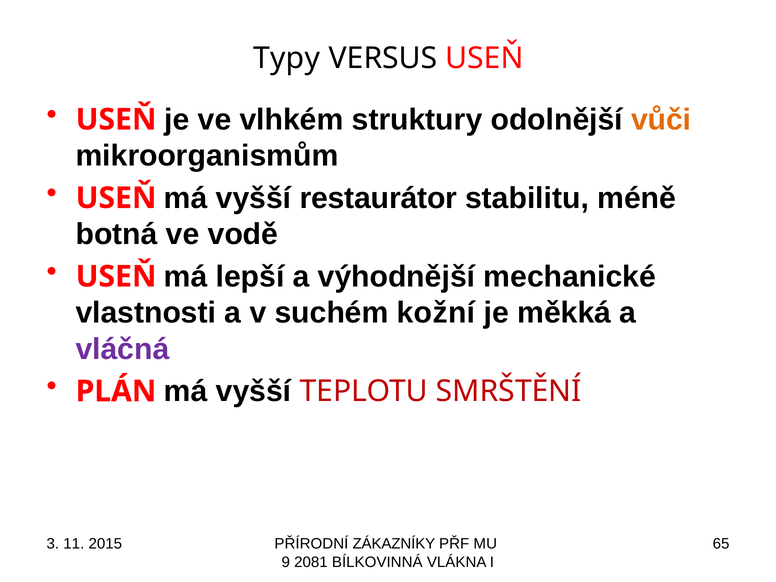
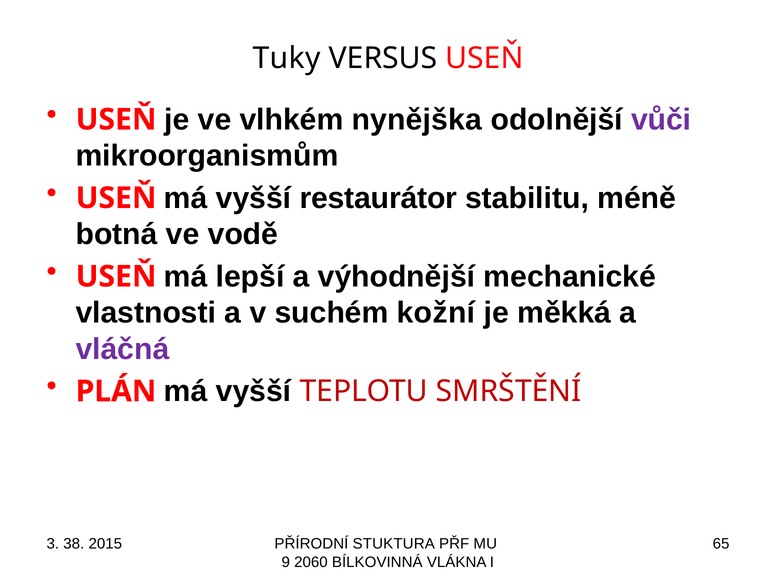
Typy: Typy -> Tuky
struktury: struktury -> nynějška
vůči colour: orange -> purple
11: 11 -> 38
ZÁKAZNÍKY: ZÁKAZNÍKY -> STUKTURA
2081: 2081 -> 2060
